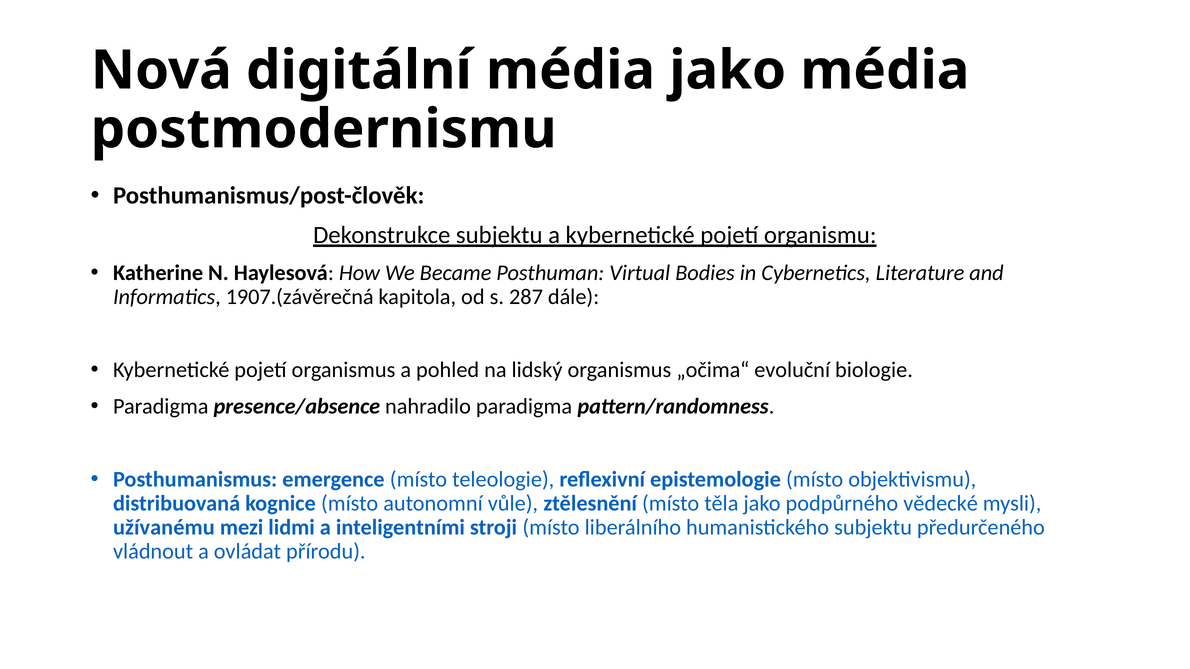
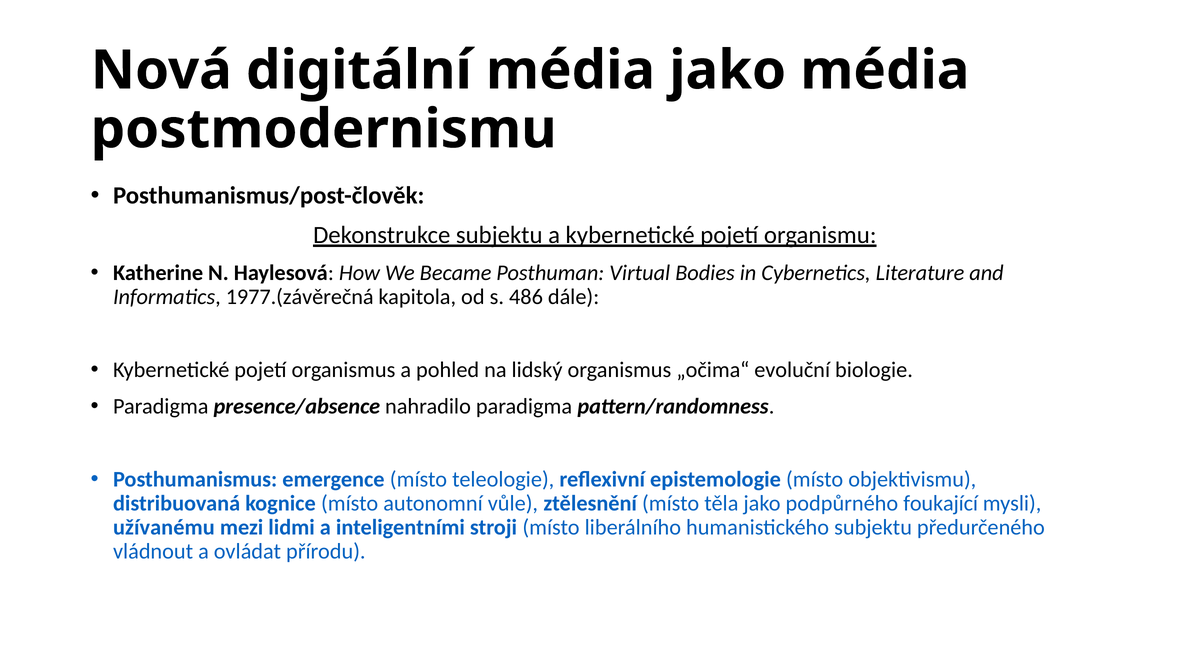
1907.(závěrečná: 1907.(závěrečná -> 1977.(závěrečná
287: 287 -> 486
vědecké: vědecké -> foukající
